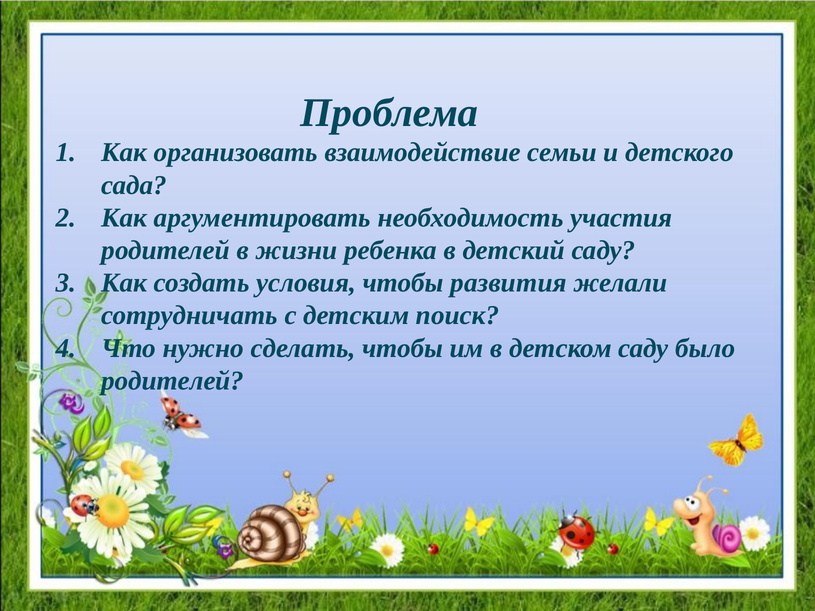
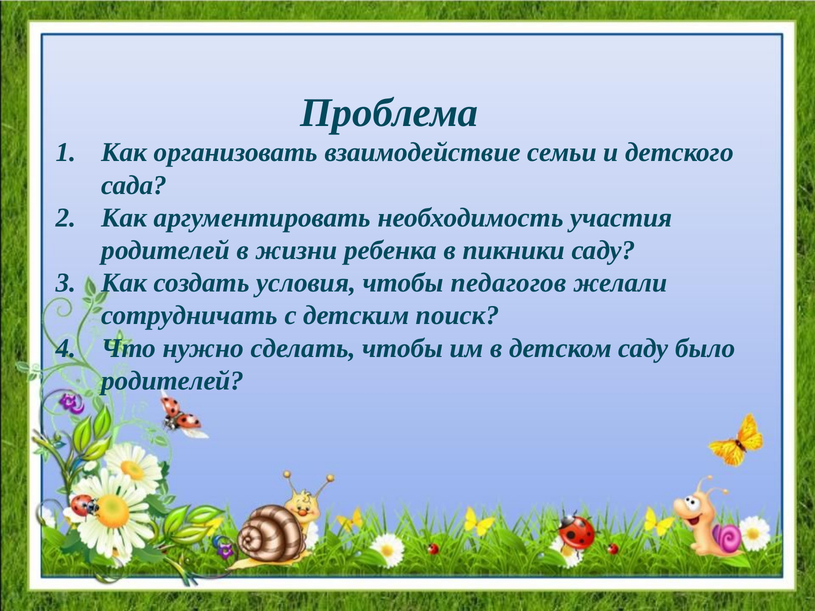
детский: детский -> пикники
развития: развития -> педагогов
